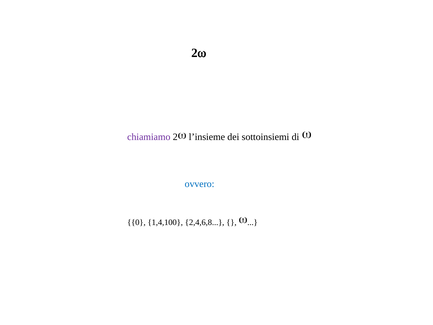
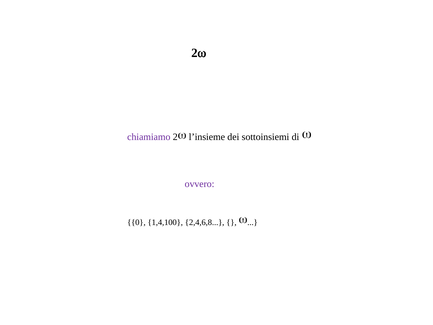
ovvero colour: blue -> purple
